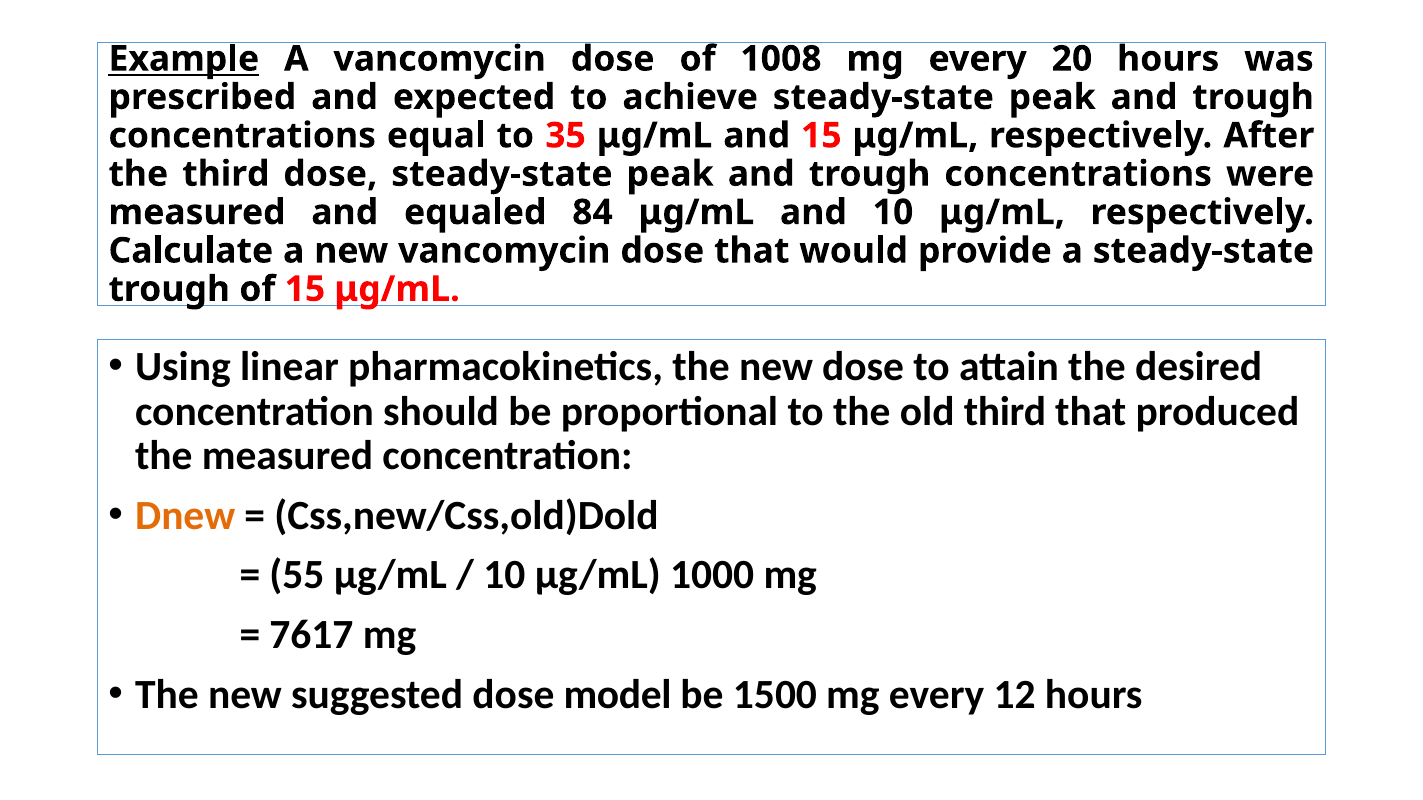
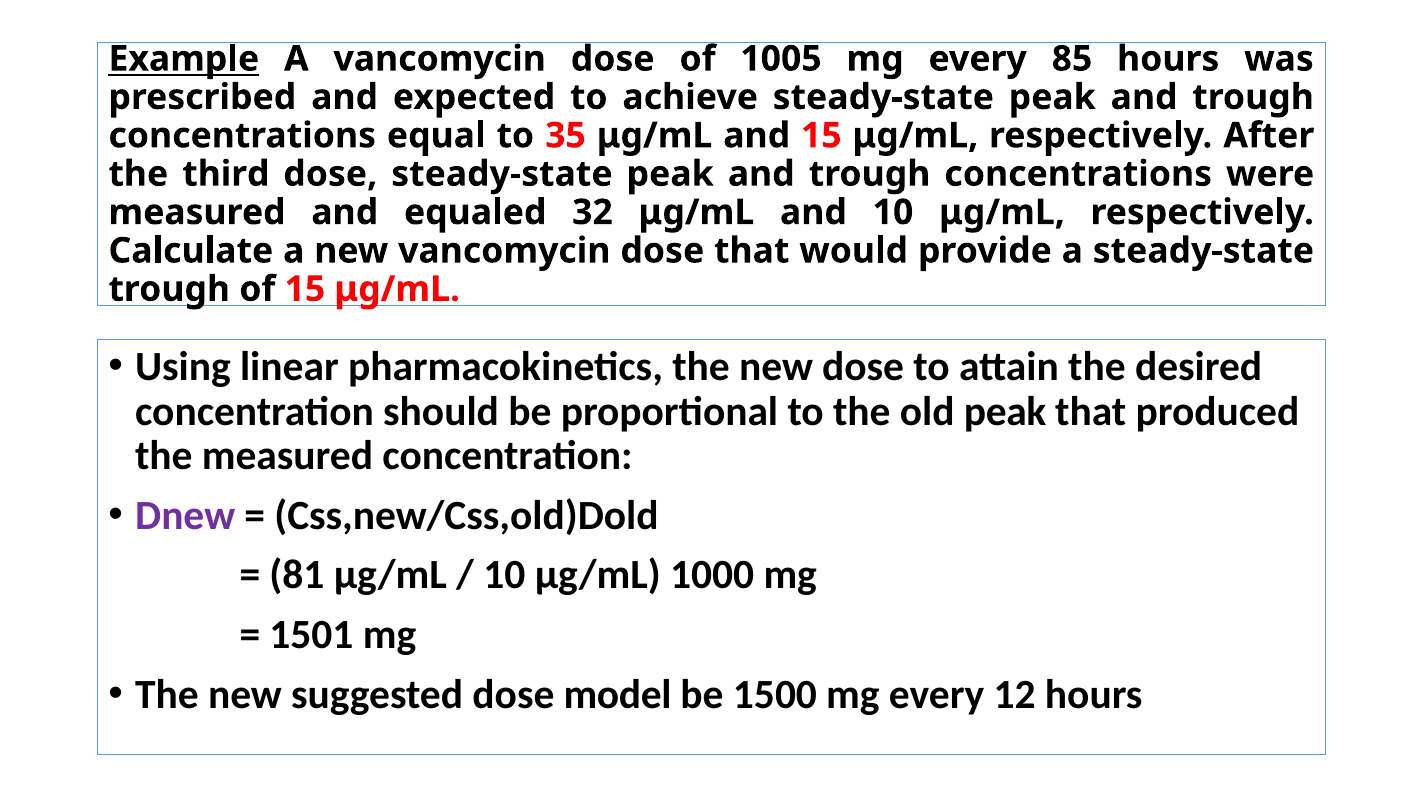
1008: 1008 -> 1005
20: 20 -> 85
84: 84 -> 32
old third: third -> peak
Dnew colour: orange -> purple
55: 55 -> 81
7617: 7617 -> 1501
